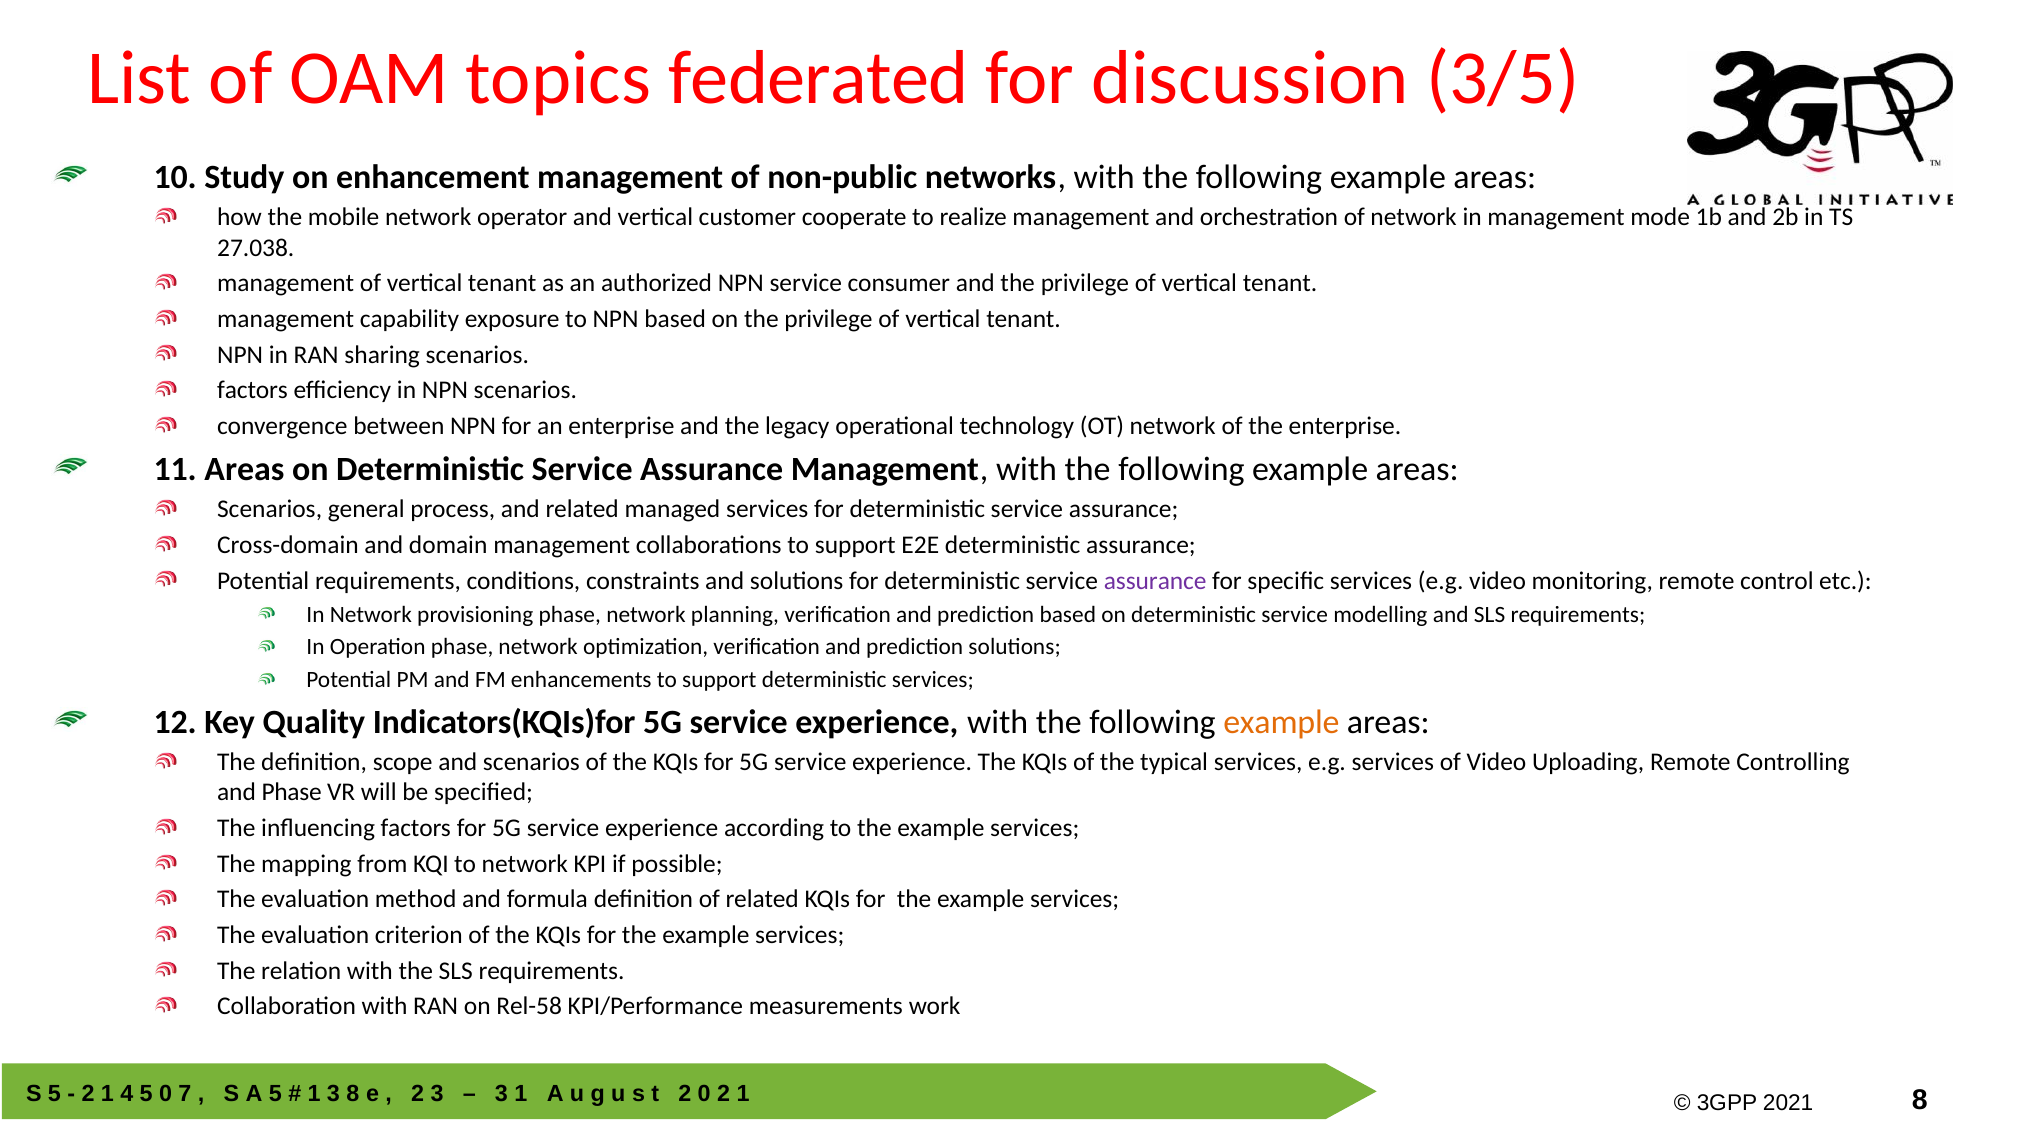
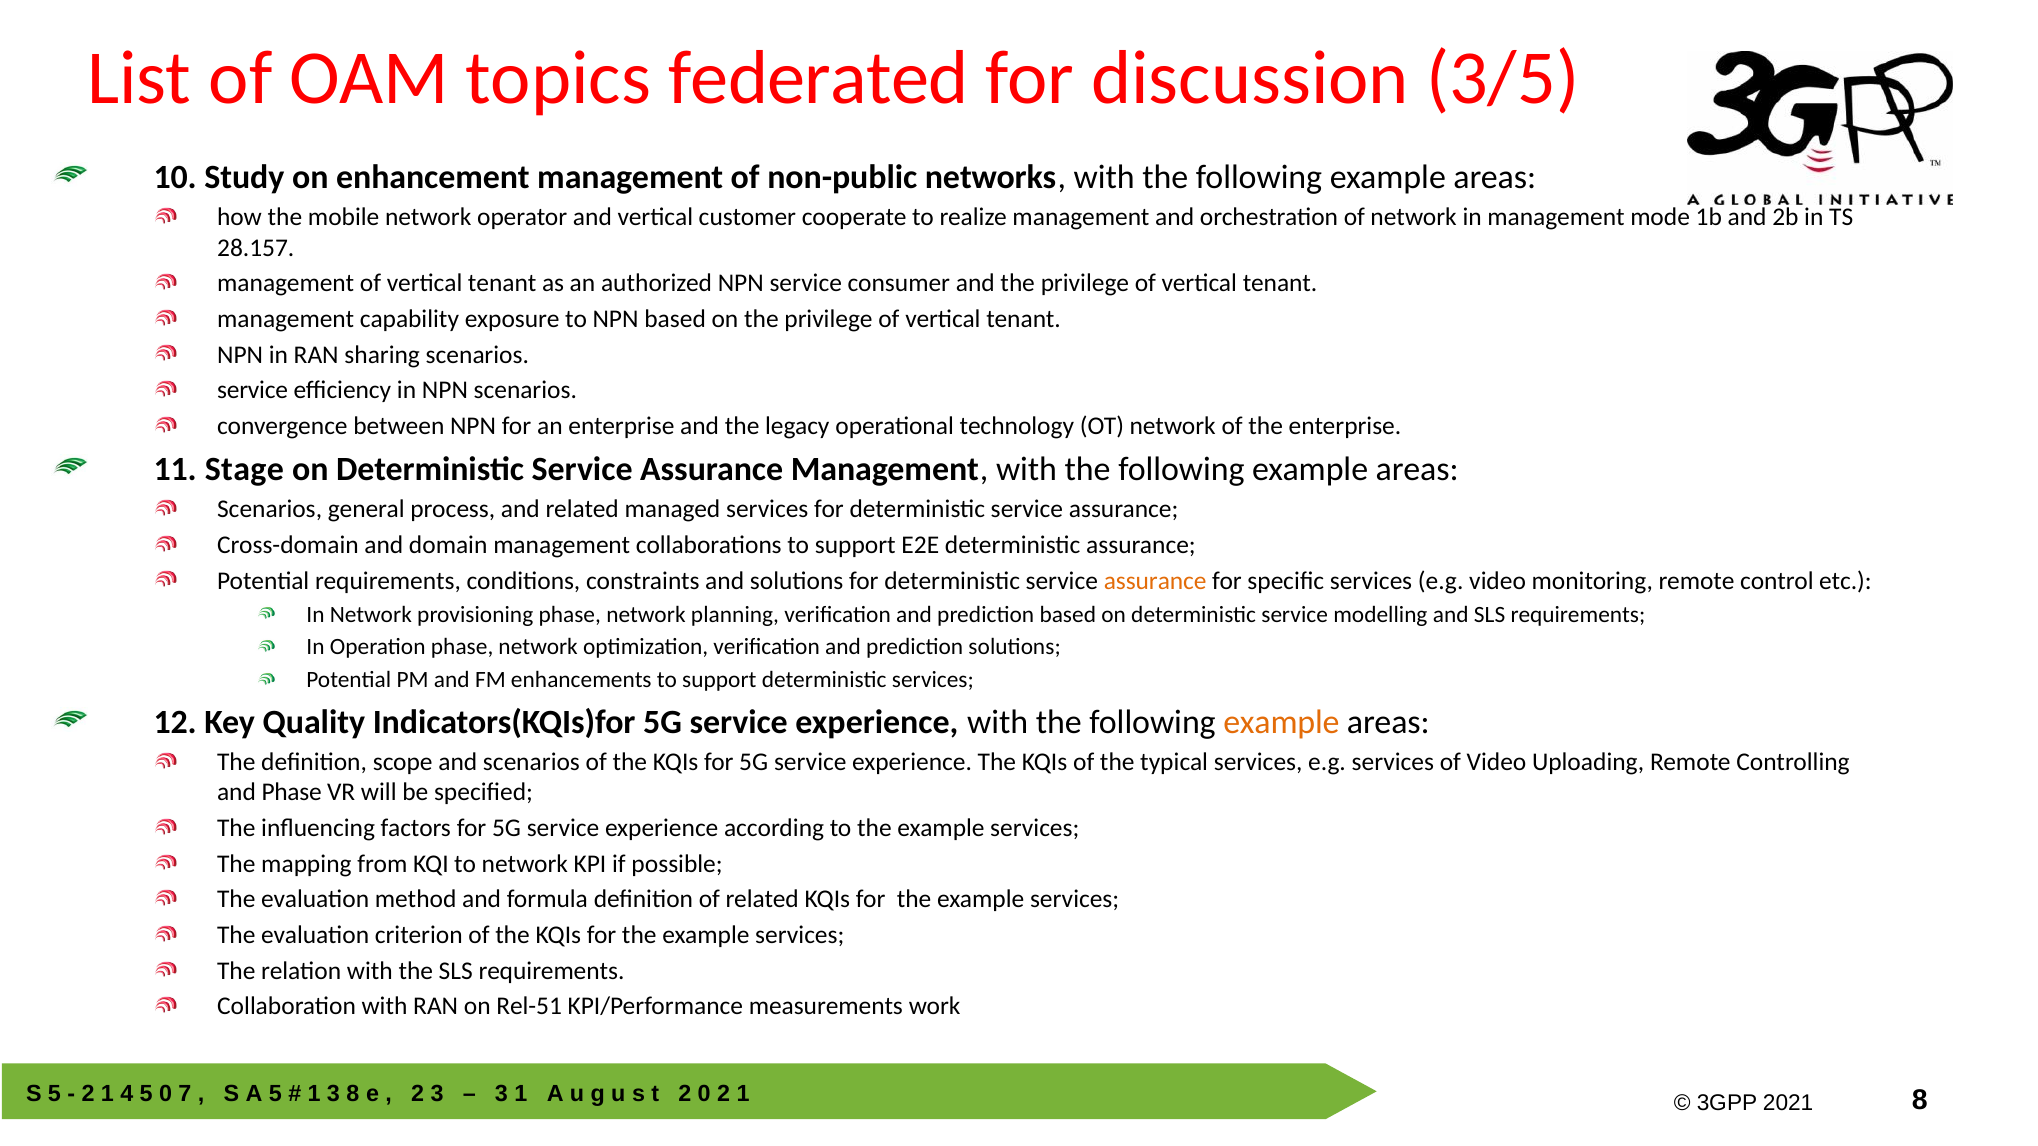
27.038: 27.038 -> 28.157
factors at (253, 391): factors -> service
11 Areas: Areas -> Stage
assurance at (1155, 581) colour: purple -> orange
Rel-58: Rel-58 -> Rel-51
